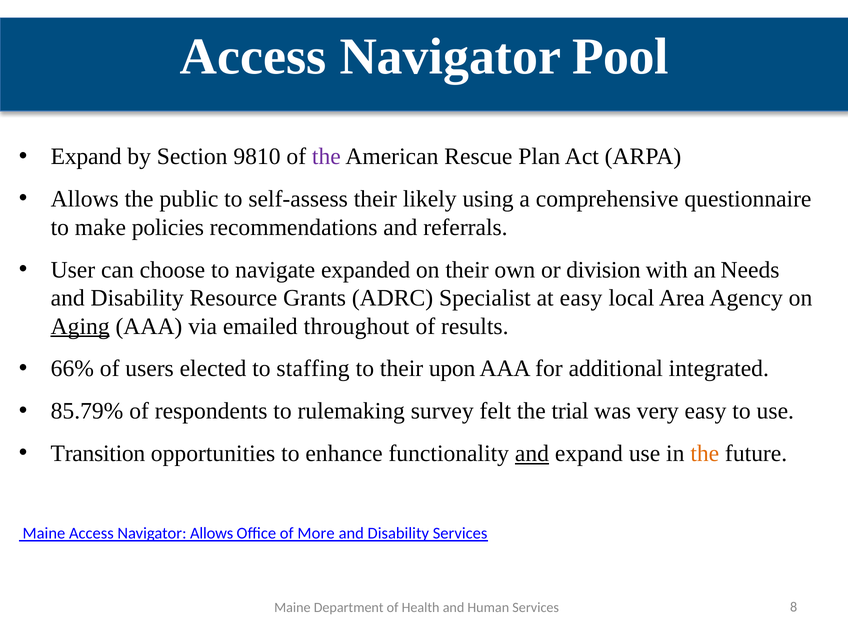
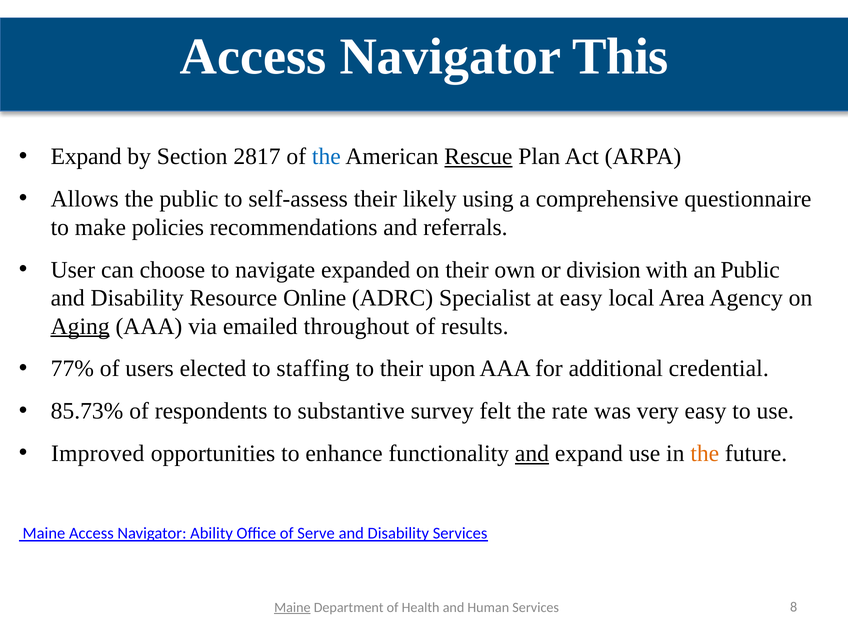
Pool: Pool -> This
9810: 9810 -> 2817
the at (326, 157) colour: purple -> blue
Rescue underline: none -> present
an Needs: Needs -> Public
Grants: Grants -> Online
66%: 66% -> 77%
integrated: integrated -> credential
85.79%: 85.79% -> 85.73%
rulemaking: rulemaking -> substantive
trial: trial -> rate
Transition: Transition -> Improved
Navigator Allows: Allows -> Ability
More: More -> Serve
Maine at (292, 607) underline: none -> present
